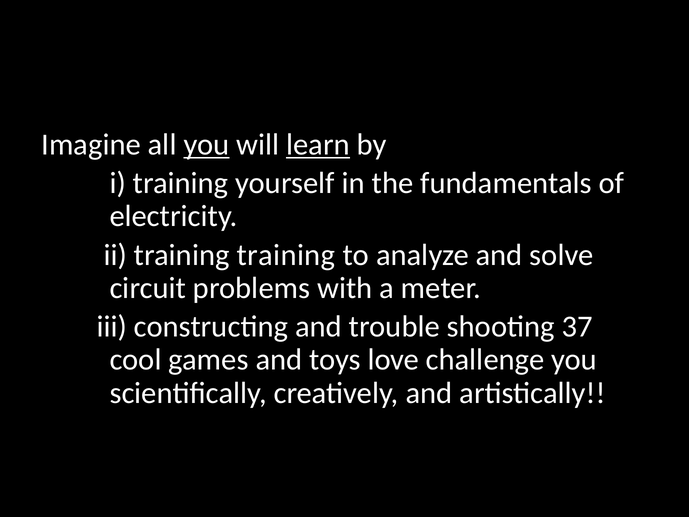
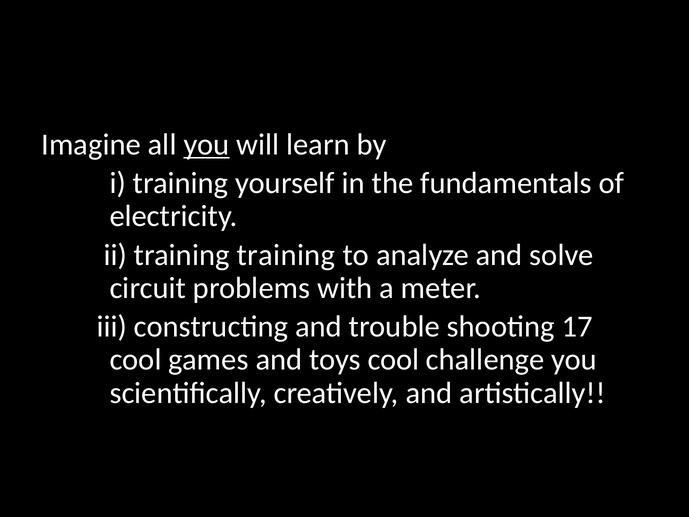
learn underline: present -> none
37: 37 -> 17
toys love: love -> cool
